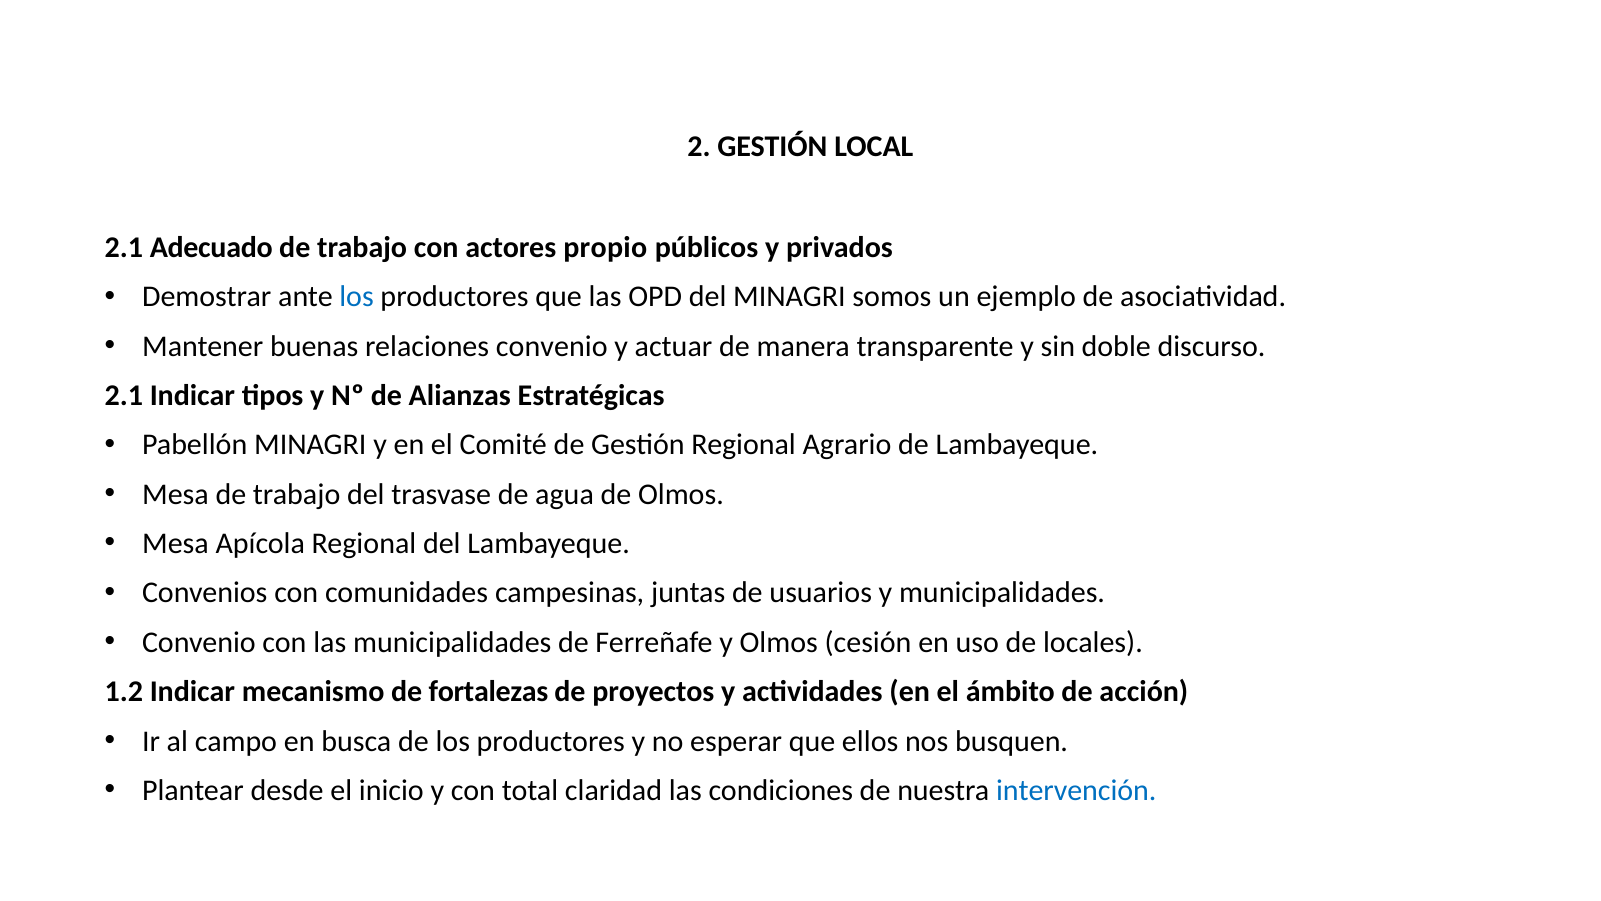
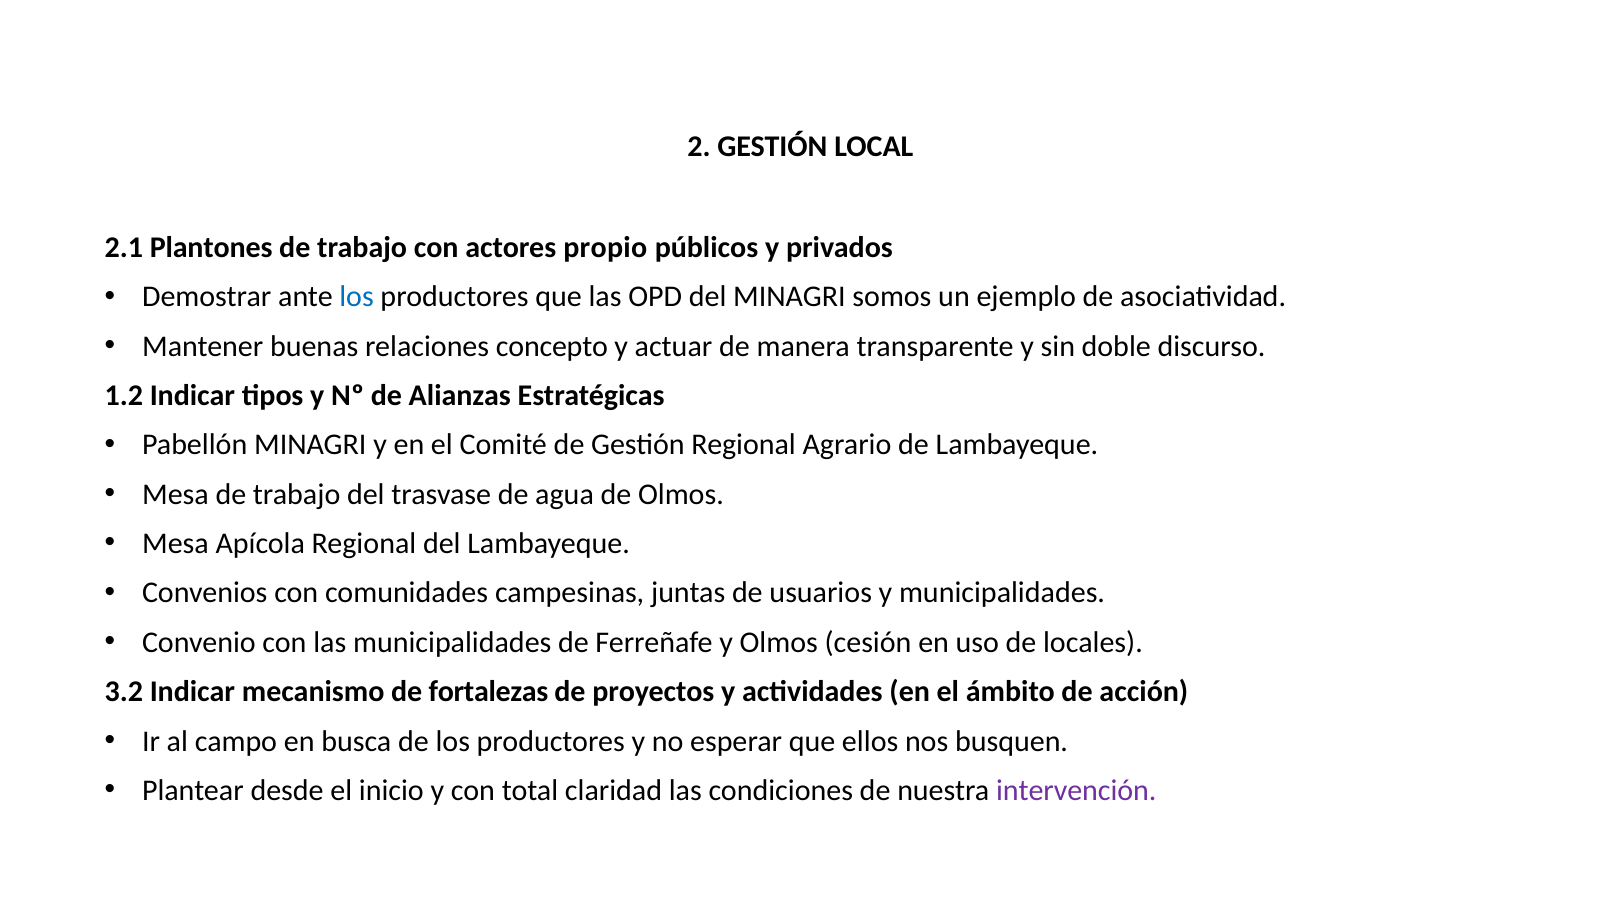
Adecuado: Adecuado -> Plantones
relaciones convenio: convenio -> concepto
2.1 at (124, 395): 2.1 -> 1.2
1.2: 1.2 -> 3.2
intervención colour: blue -> purple
